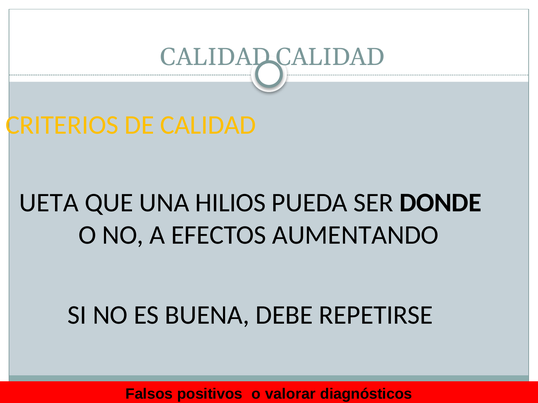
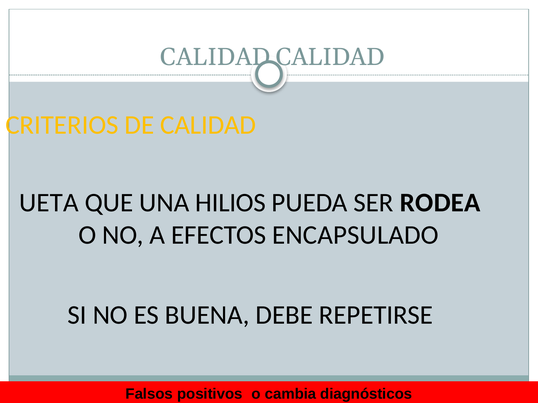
DONDE: DONDE -> RODEA
AUMENTANDO: AUMENTANDO -> ENCAPSULADO
valorar: valorar -> cambia
